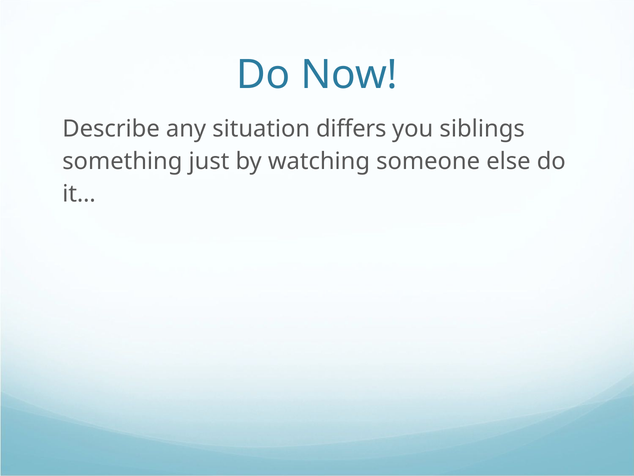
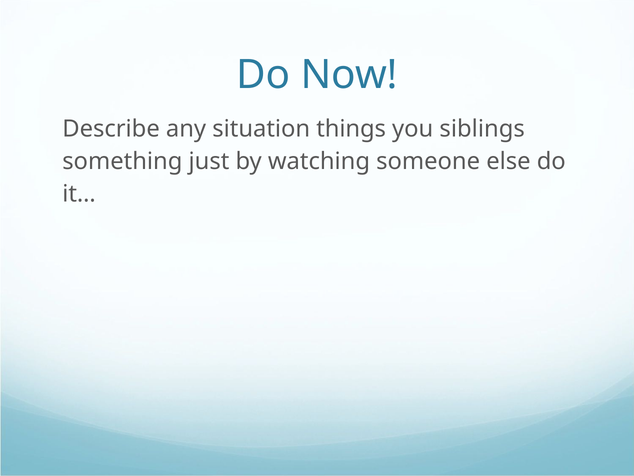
differs: differs -> things
